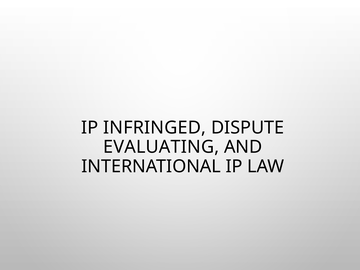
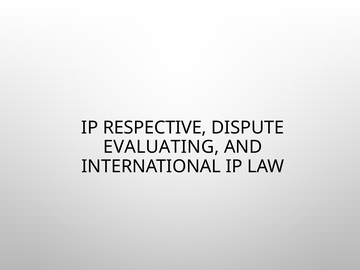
INFRINGED: INFRINGED -> RESPECTIVE
